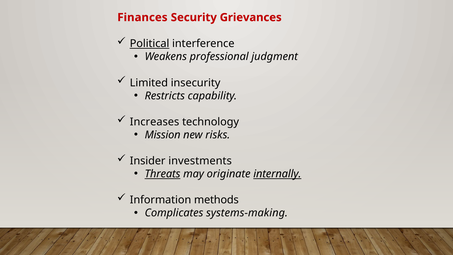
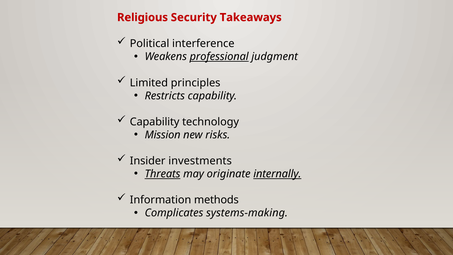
Finances: Finances -> Religious
Grievances: Grievances -> Takeaways
Political underline: present -> none
professional underline: none -> present
insecurity: insecurity -> principles
Increases at (155, 122): Increases -> Capability
